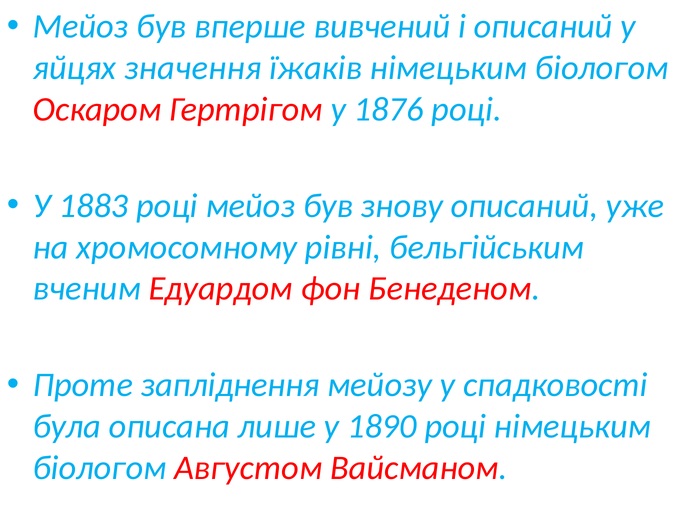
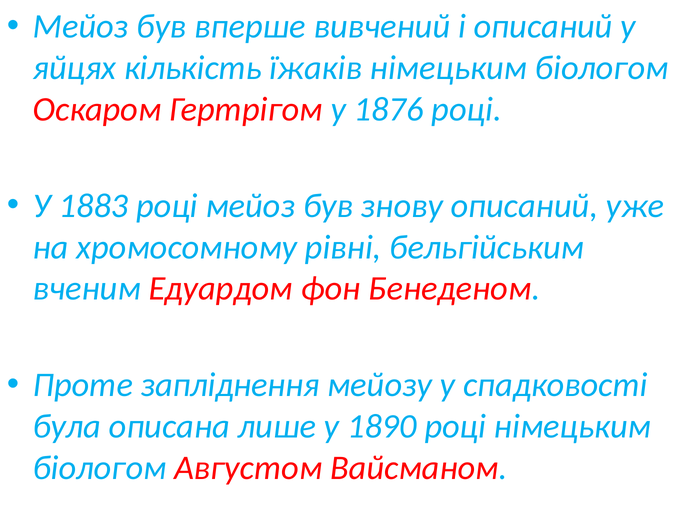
значення: значення -> кількість
